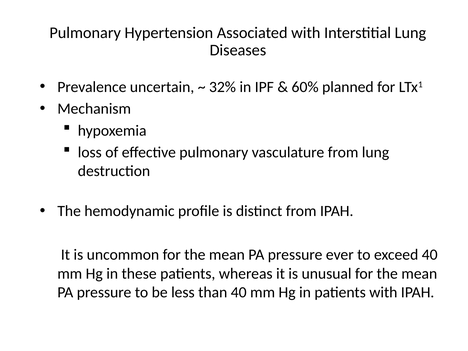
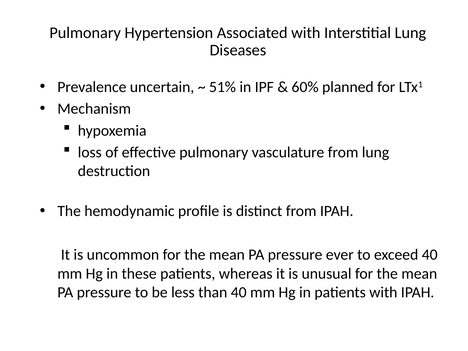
32%: 32% -> 51%
